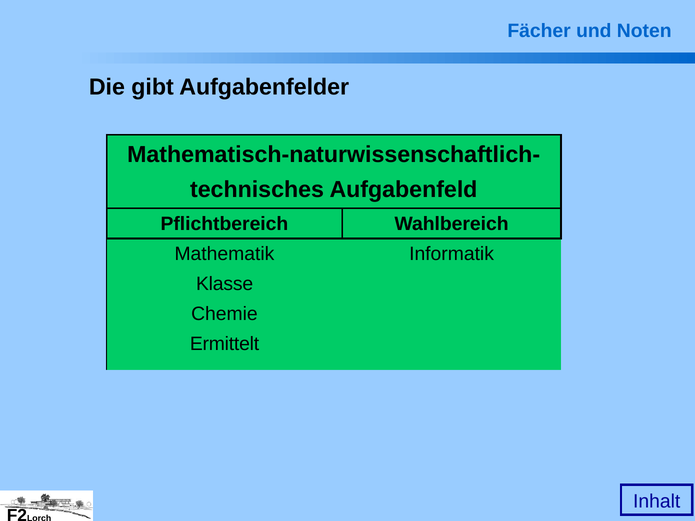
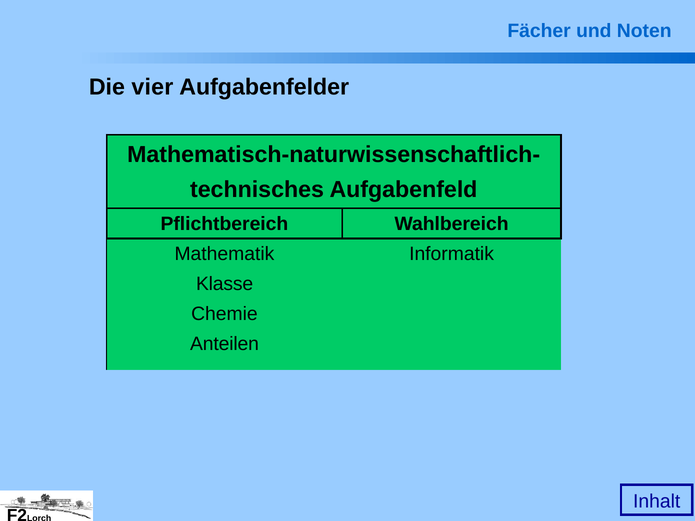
gibt: gibt -> vier
Ermittelt: Ermittelt -> Anteilen
